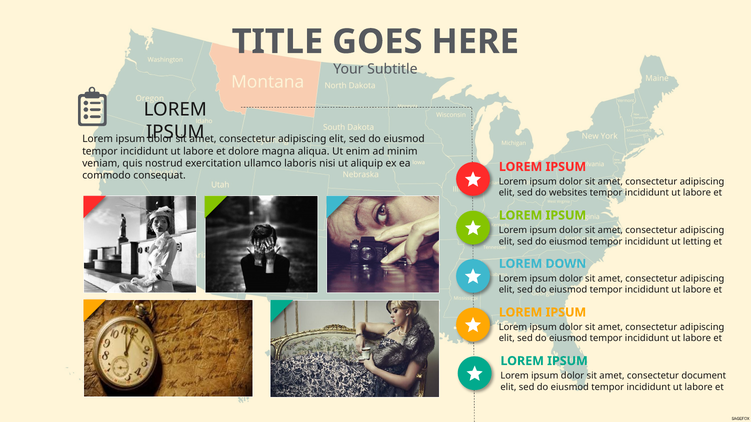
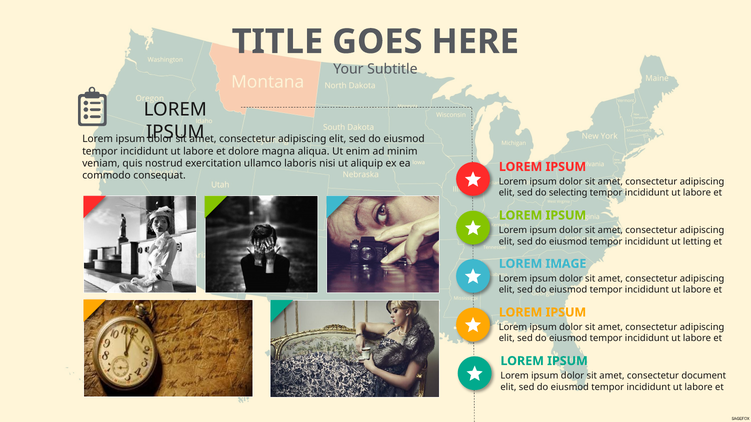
websites: websites -> selecting
DOWN: DOWN -> IMAGE
